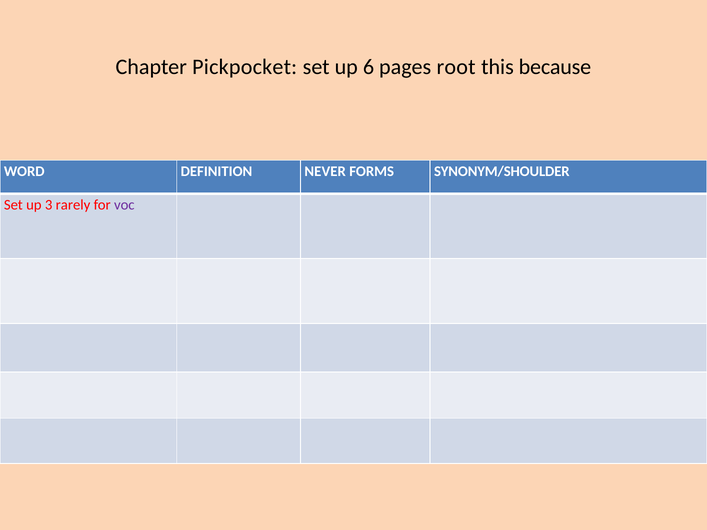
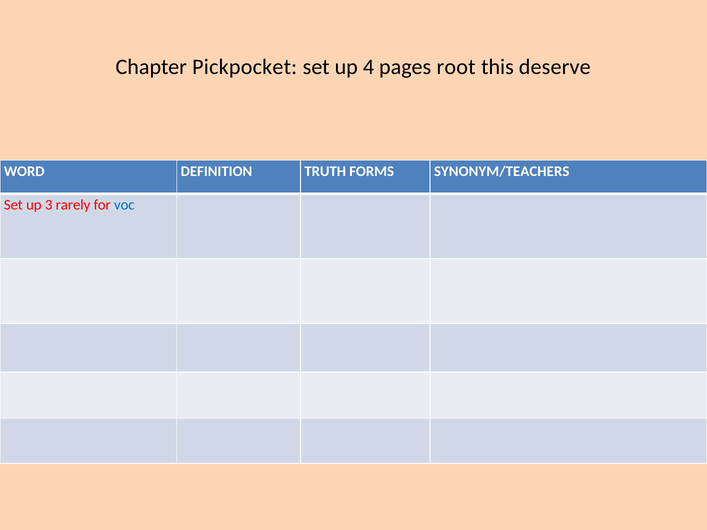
6: 6 -> 4
because: because -> deserve
NEVER: NEVER -> TRUTH
SYNONYM/SHOULDER: SYNONYM/SHOULDER -> SYNONYM/TEACHERS
voc colour: purple -> blue
